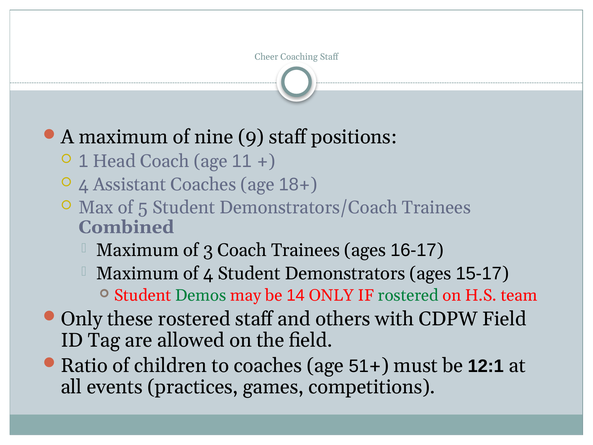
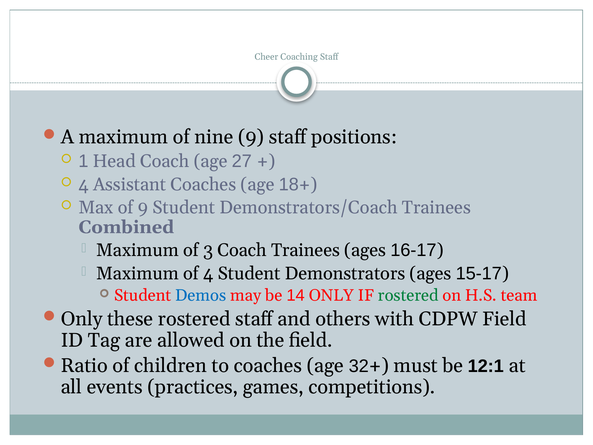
11: 11 -> 27
of 5: 5 -> 9
Demos colour: green -> blue
51: 51 -> 32
